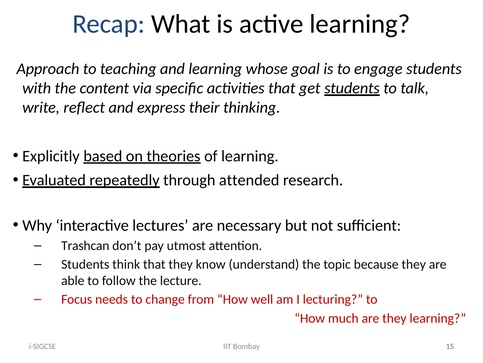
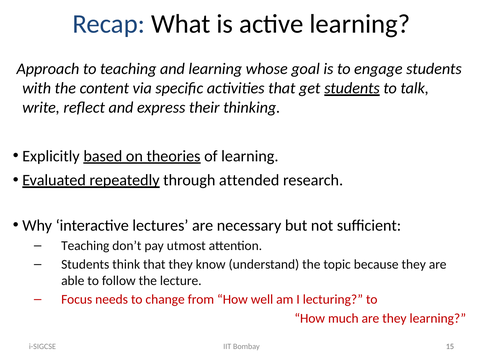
Trashcan at (85, 245): Trashcan -> Teaching
